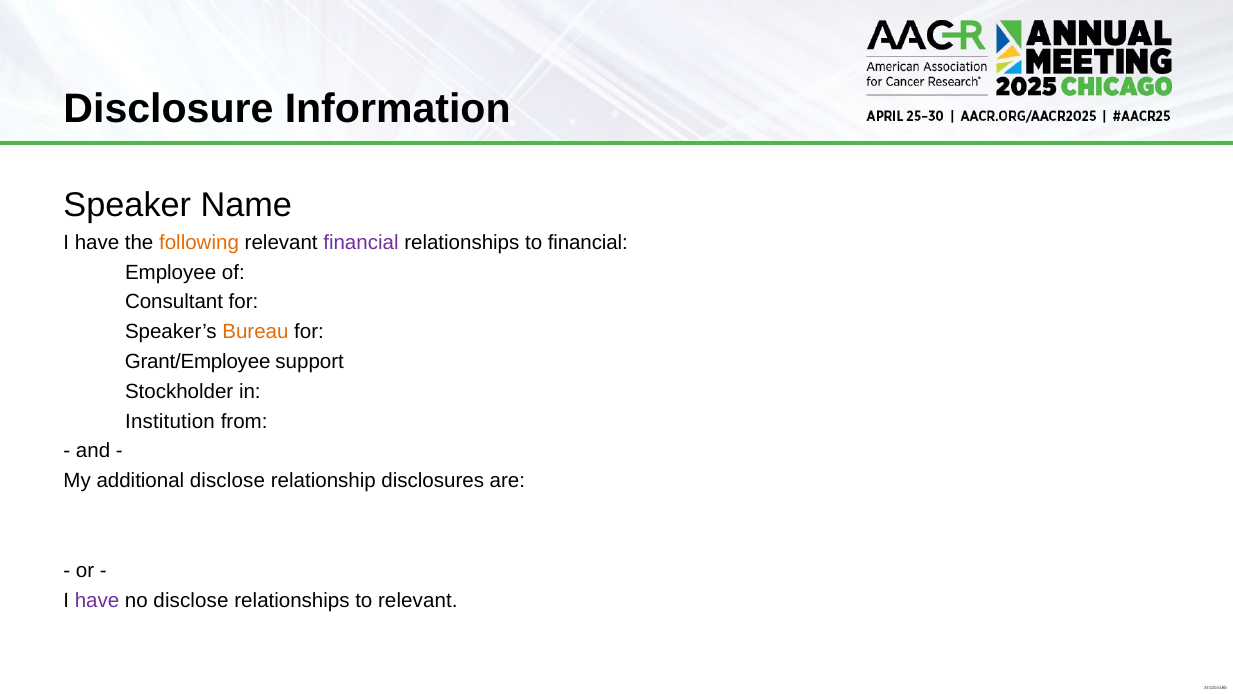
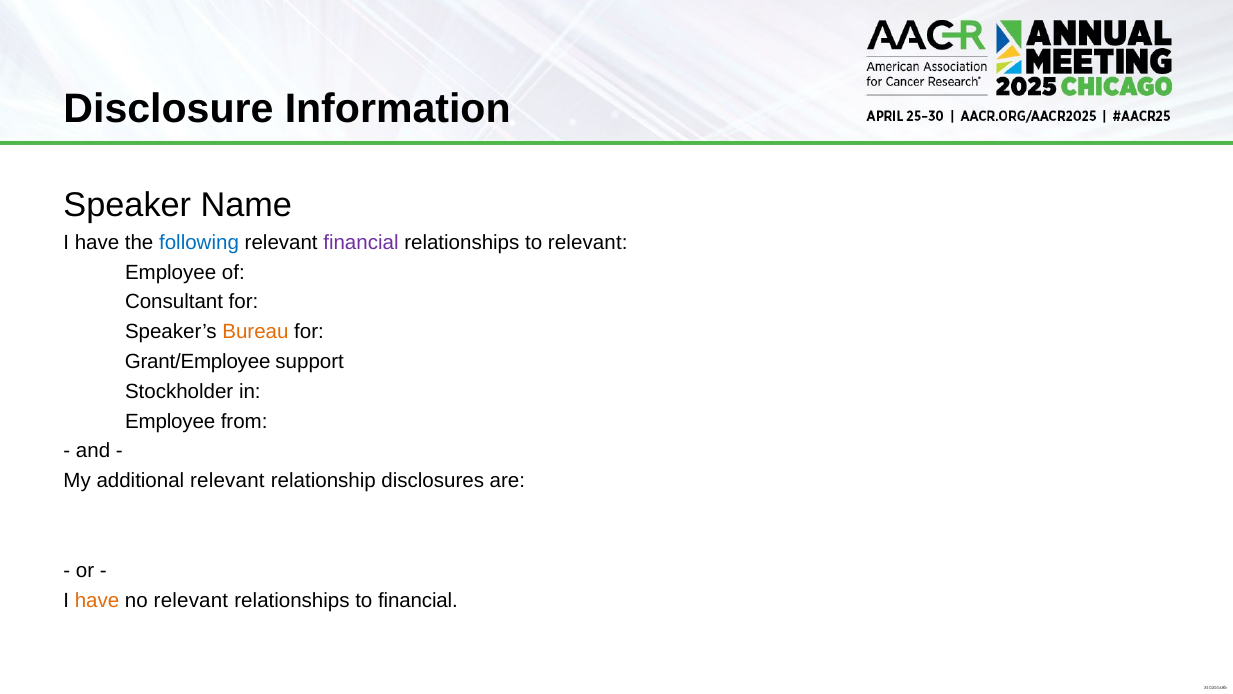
following colour: orange -> blue
to financial: financial -> relevant
Institution at (170, 421): Institution -> Employee
additional disclose: disclose -> relevant
have at (97, 600) colour: purple -> orange
no disclose: disclose -> relevant
to relevant: relevant -> financial
